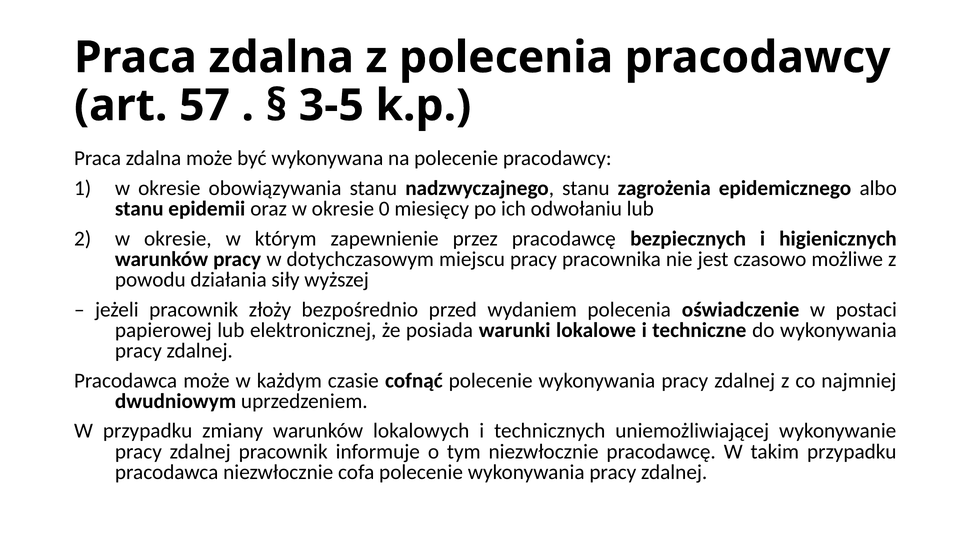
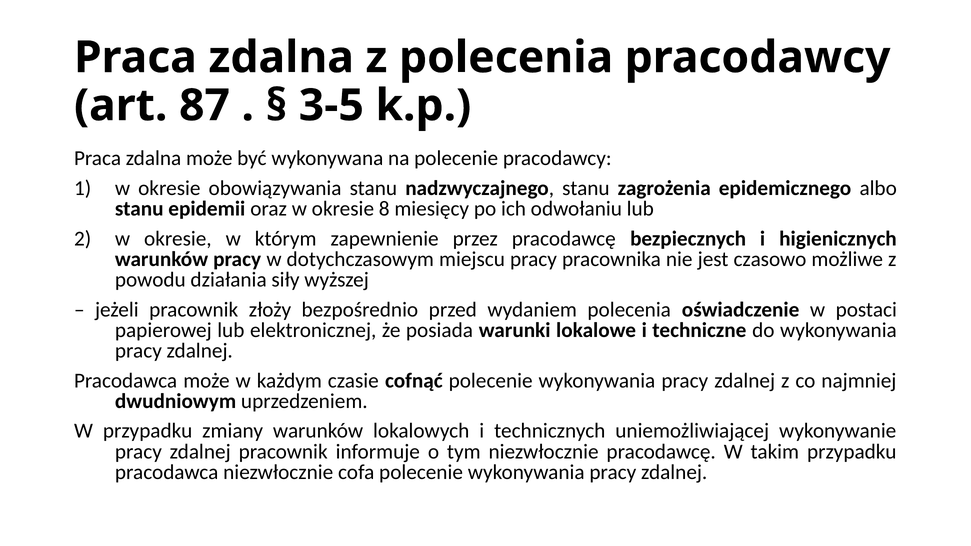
57: 57 -> 87
0: 0 -> 8
